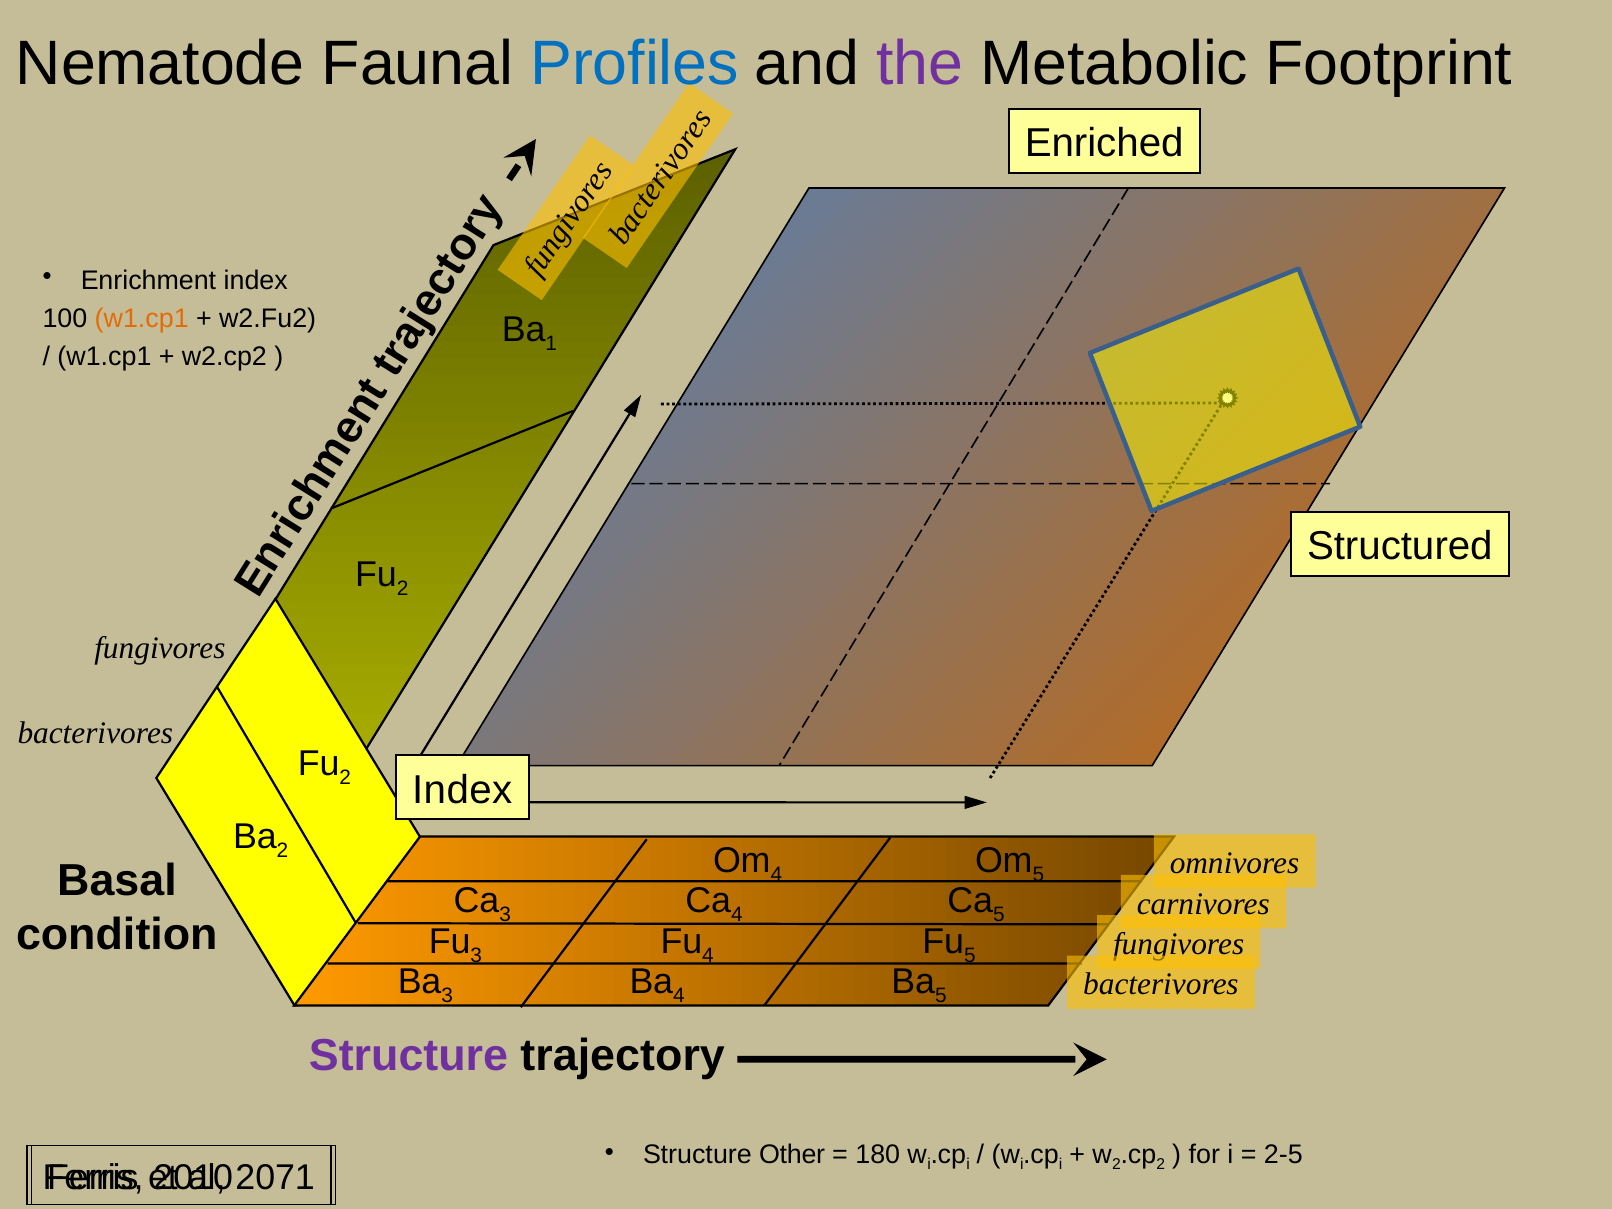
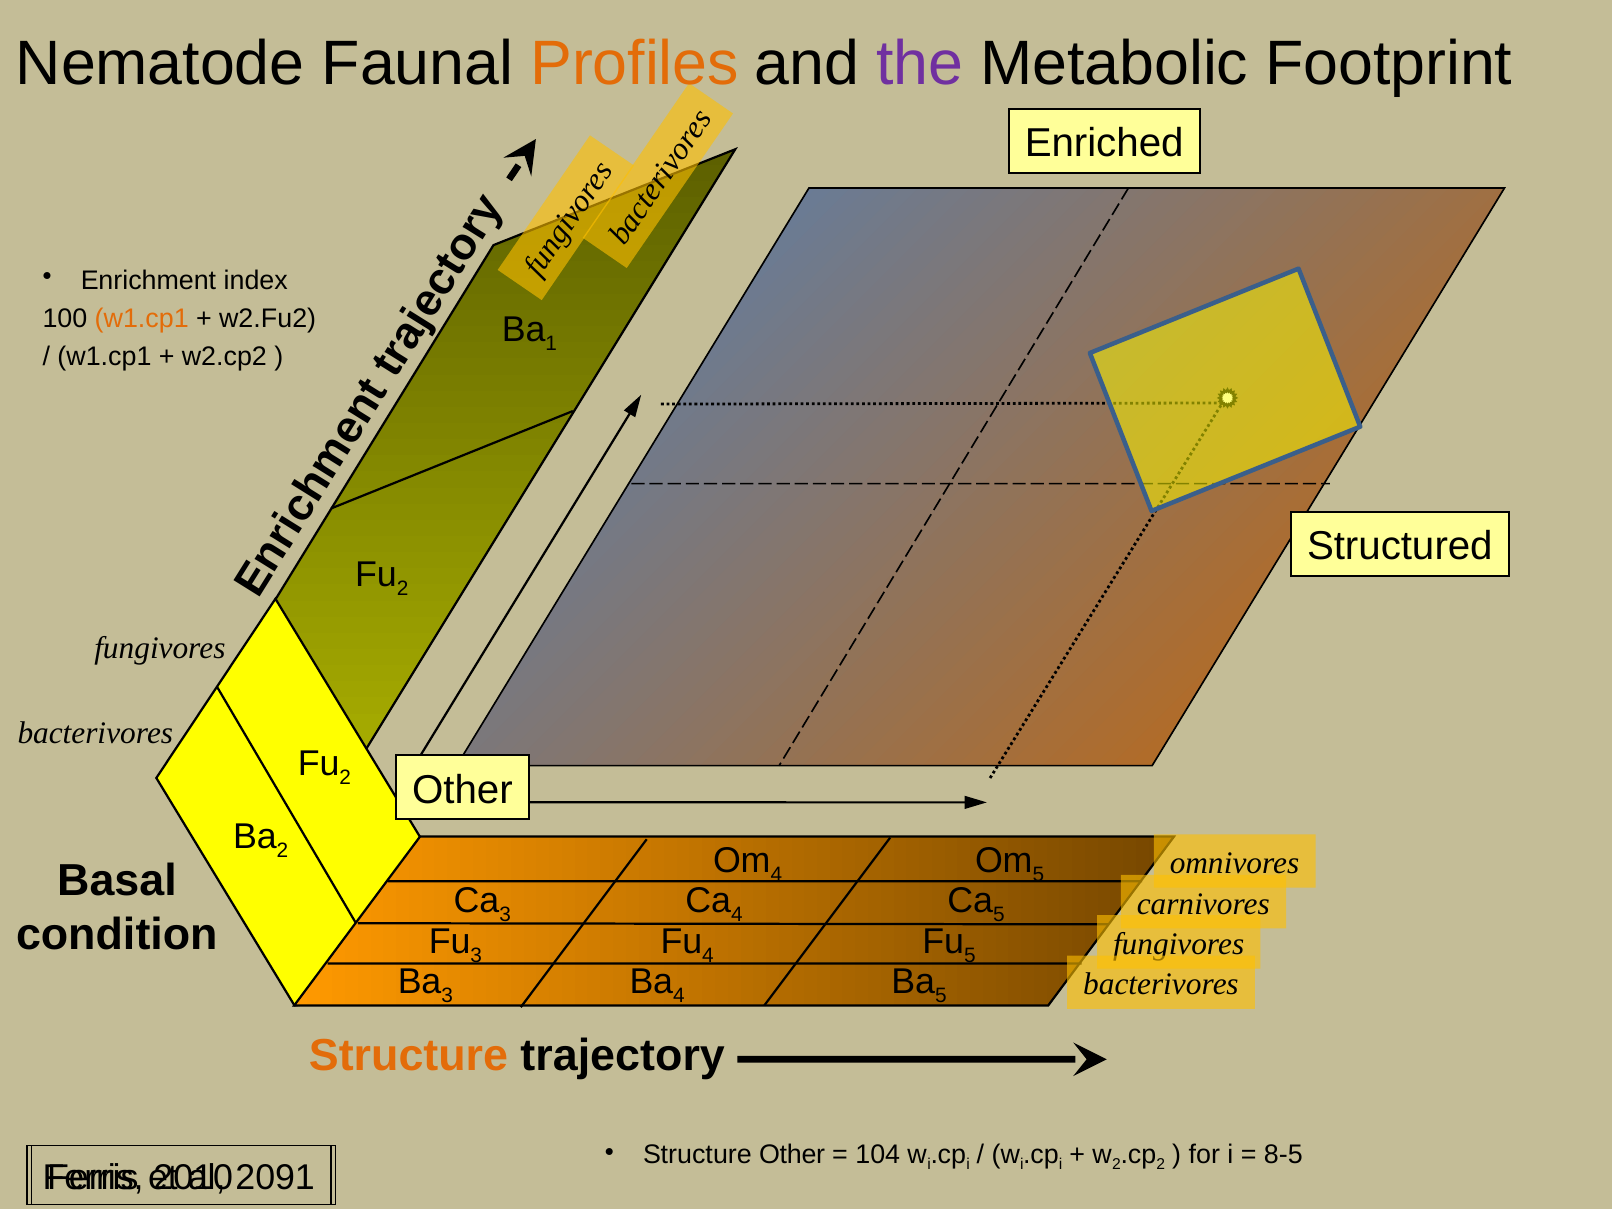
Profiles colour: blue -> orange
Index at (462, 790): Index -> Other
Structure at (409, 1056) colour: purple -> orange
180: 180 -> 104
2-5: 2-5 -> 8-5
2071: 2071 -> 2091
